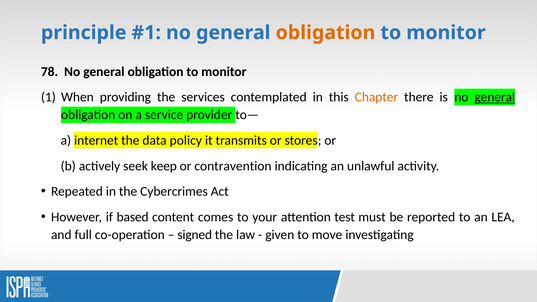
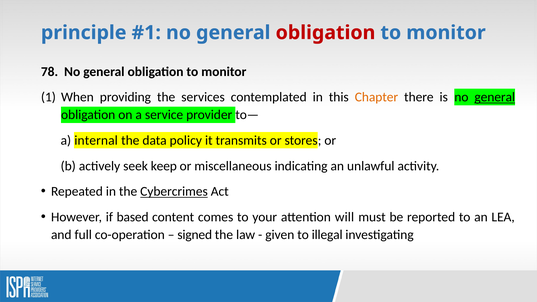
obligation at (325, 33) colour: orange -> red
internet: internet -> internal
contravention: contravention -> miscellaneous
Cybercrimes underline: none -> present
test: test -> will
move: move -> illegal
